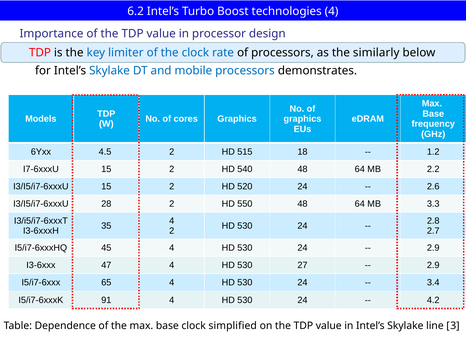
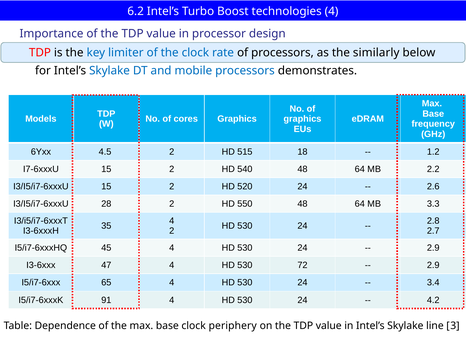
27: 27 -> 72
simplified: simplified -> periphery
